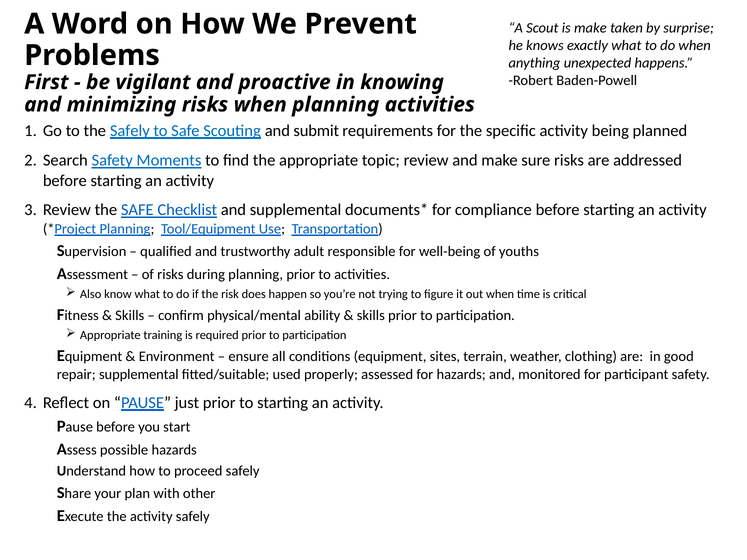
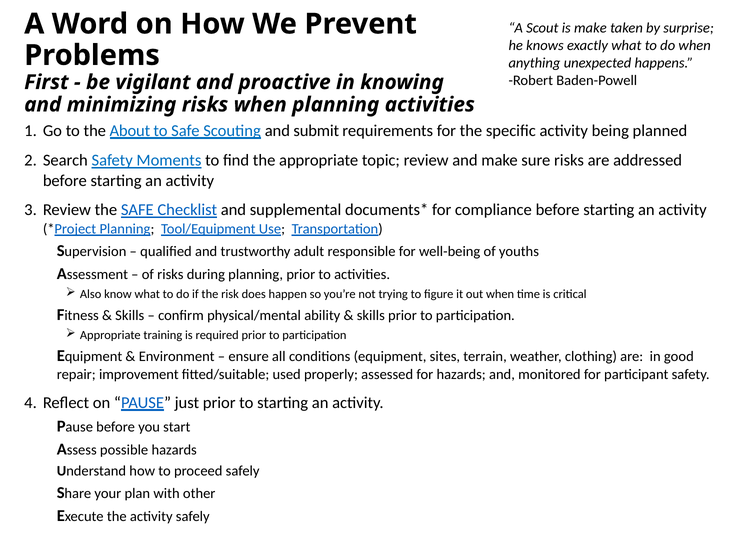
the Safely: Safely -> About
repair supplemental: supplemental -> improvement
